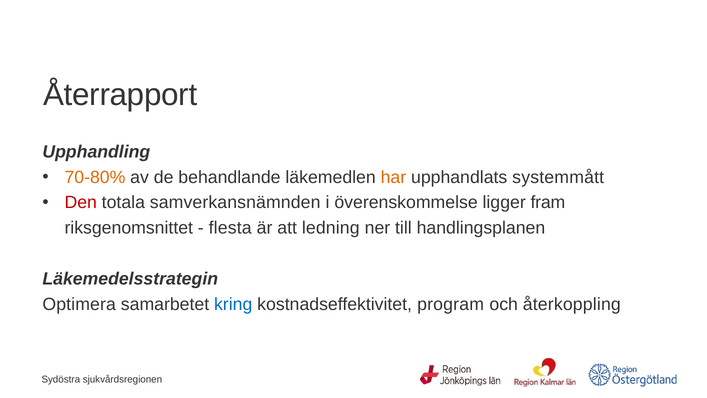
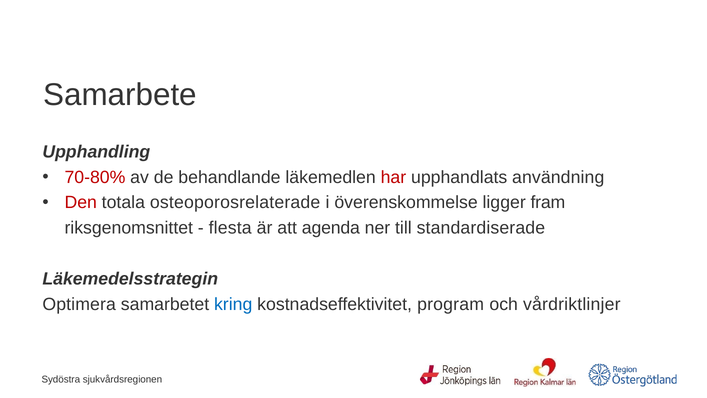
Återrapport: Återrapport -> Samarbete
70-80% colour: orange -> red
har colour: orange -> red
systemmått: systemmått -> användning
samverkansnämnden: samverkansnämnden -> osteoporosrelaterade
ledning: ledning -> agenda
handlingsplanen: handlingsplanen -> standardiserade
återkoppling: återkoppling -> vårdriktlinjer
